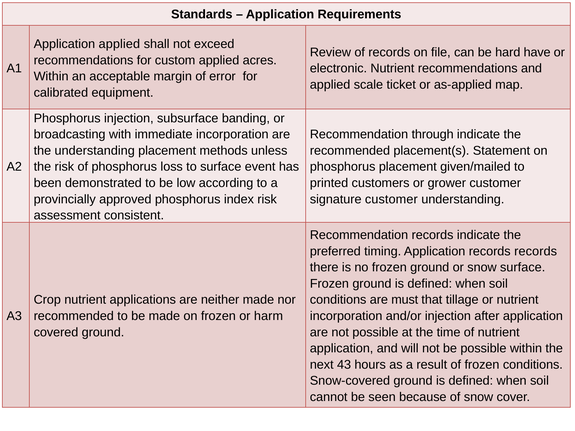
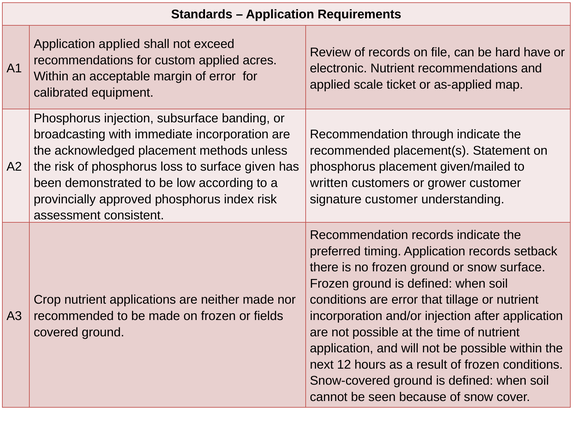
the understanding: understanding -> acknowledged
event: event -> given
printed: printed -> written
records records: records -> setback
are must: must -> error
harm: harm -> fields
43: 43 -> 12
